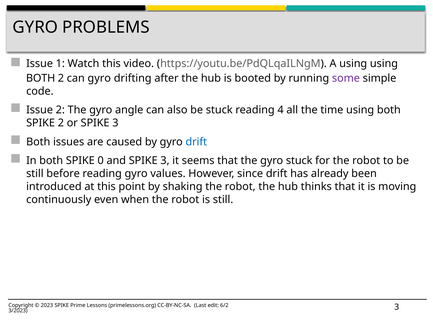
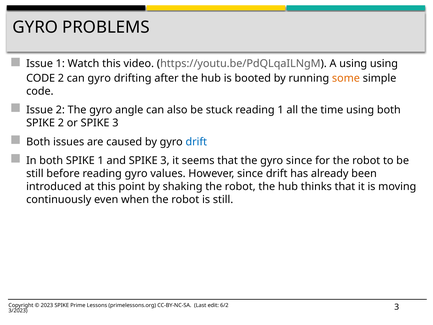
BOTH at (41, 78): BOTH -> CODE
some colour: purple -> orange
reading 4: 4 -> 1
SPIKE 0: 0 -> 1
gyro stuck: stuck -> since
